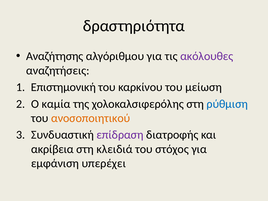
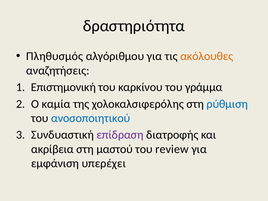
Αναζήτησης: Αναζήτησης -> Πληθυσμός
ακόλουθες colour: purple -> orange
μείωση: μείωση -> γράμμα
ανοσοποιητικού colour: orange -> blue
κλειδιά: κλειδιά -> μαστού
στόχος: στόχος -> review
